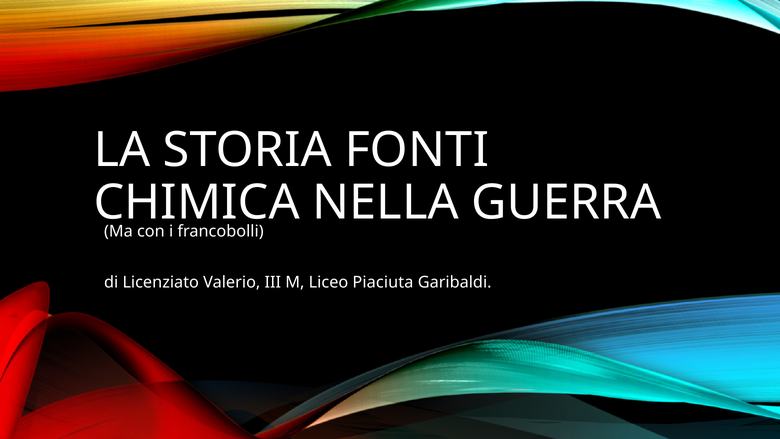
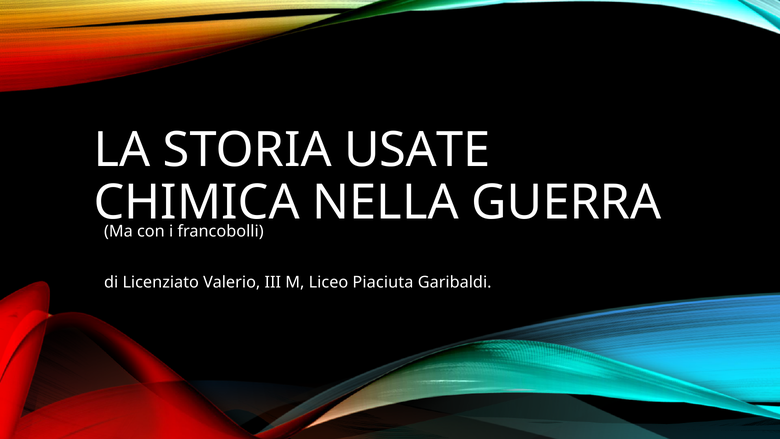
FONTI: FONTI -> USATE
